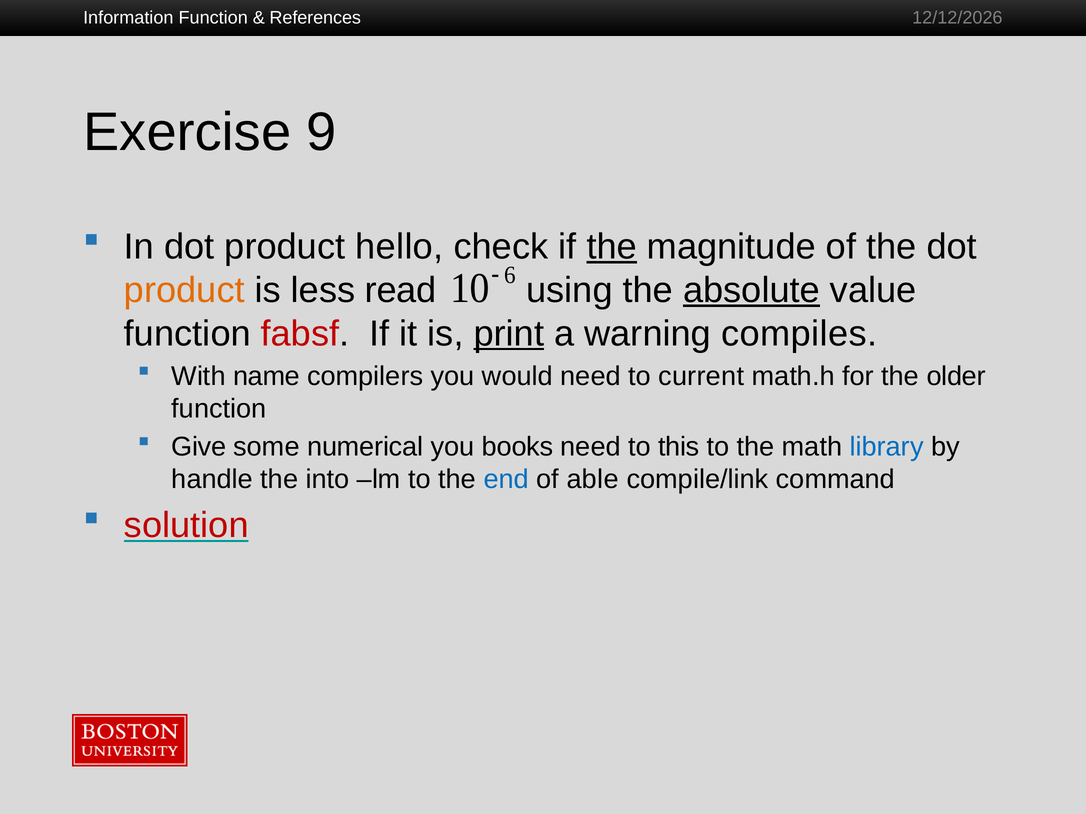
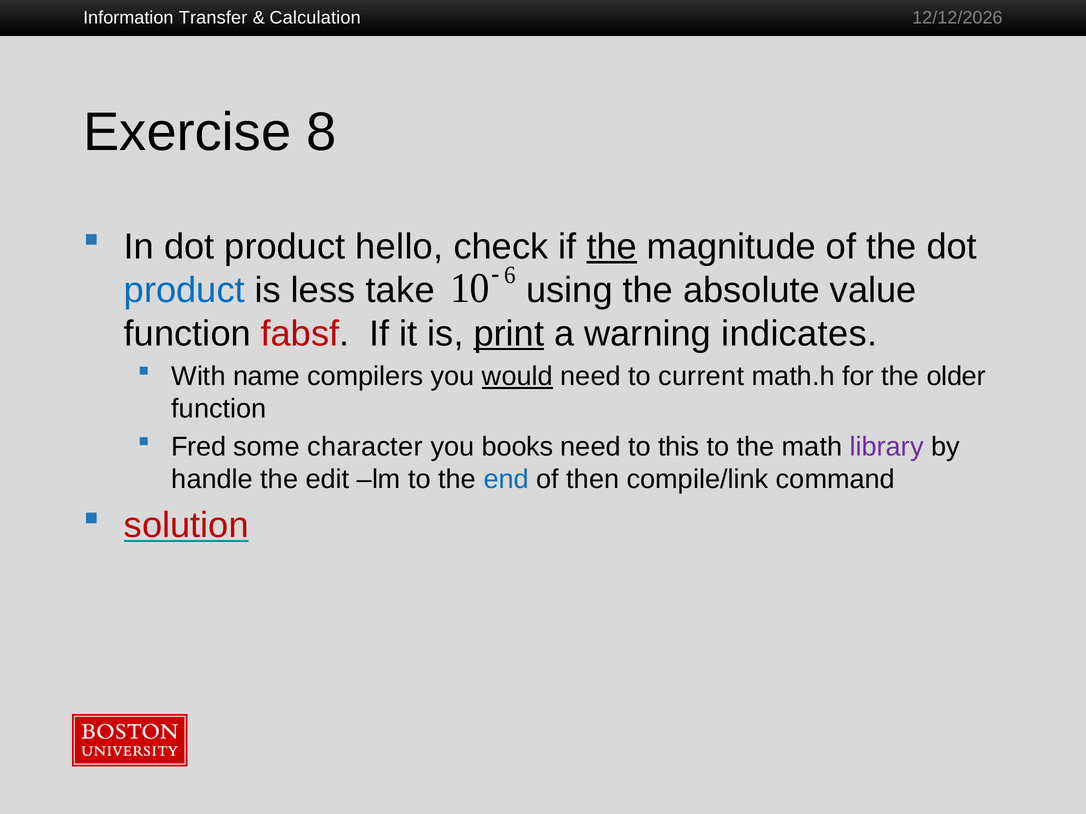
Information Function: Function -> Transfer
References: References -> Calculation
9: 9 -> 8
product at (184, 290) colour: orange -> blue
read: read -> take
absolute underline: present -> none
compiles: compiles -> indicates
would underline: none -> present
Give: Give -> Fred
numerical: numerical -> character
library colour: blue -> purple
into: into -> edit
able: able -> then
